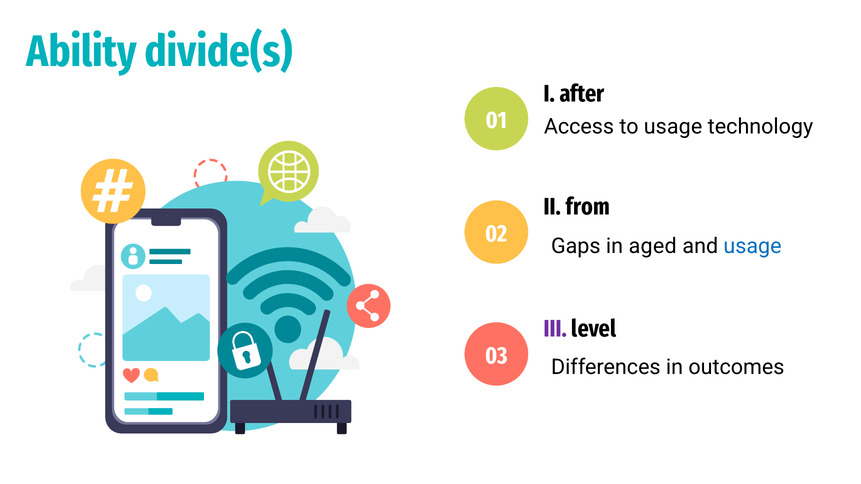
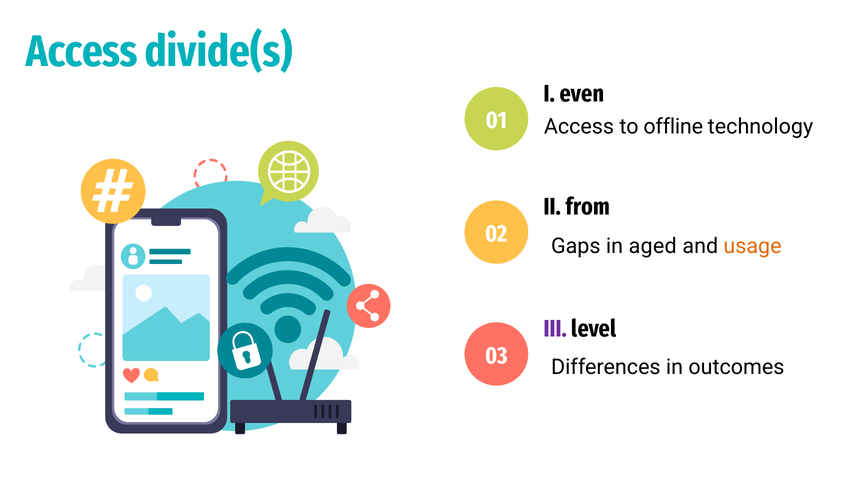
Ability at (81, 52): Ability -> Access
after: after -> even
to usage: usage -> offline
usage at (752, 246) colour: blue -> orange
